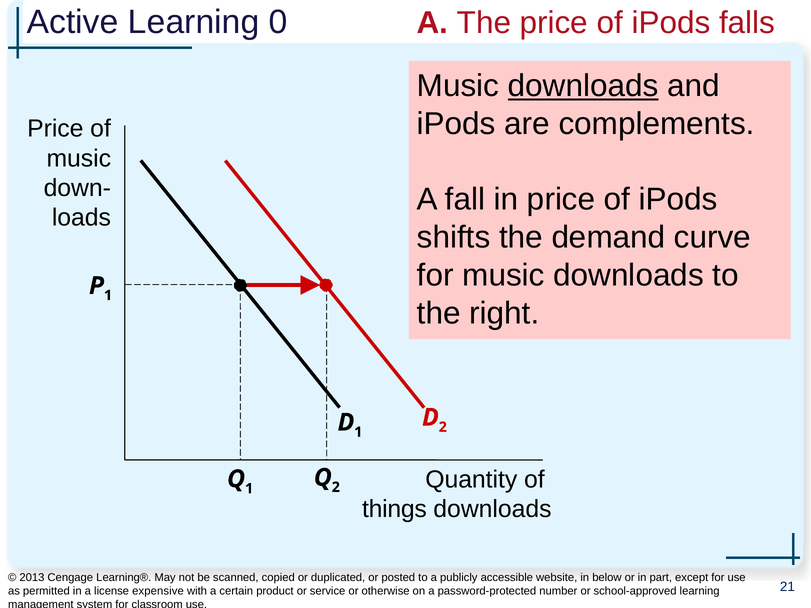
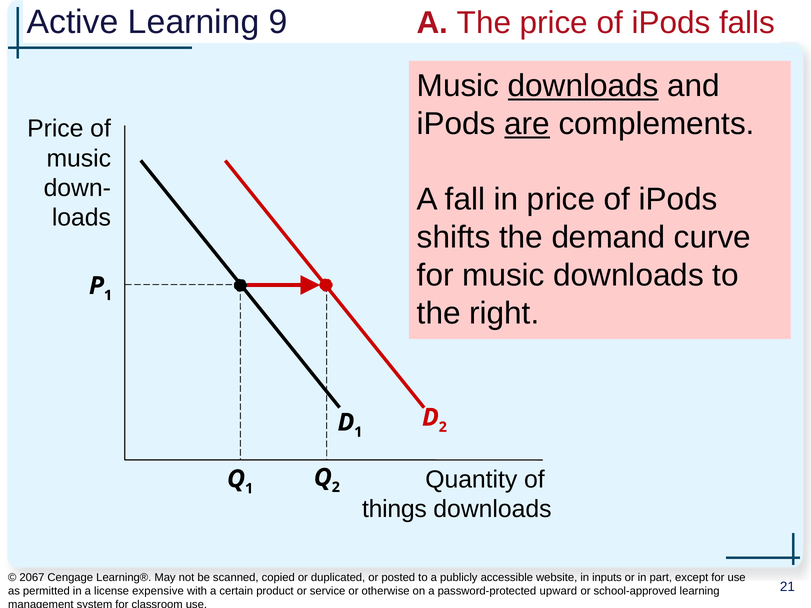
0: 0 -> 9
are underline: none -> present
2013: 2013 -> 2067
below: below -> inputs
number: number -> upward
